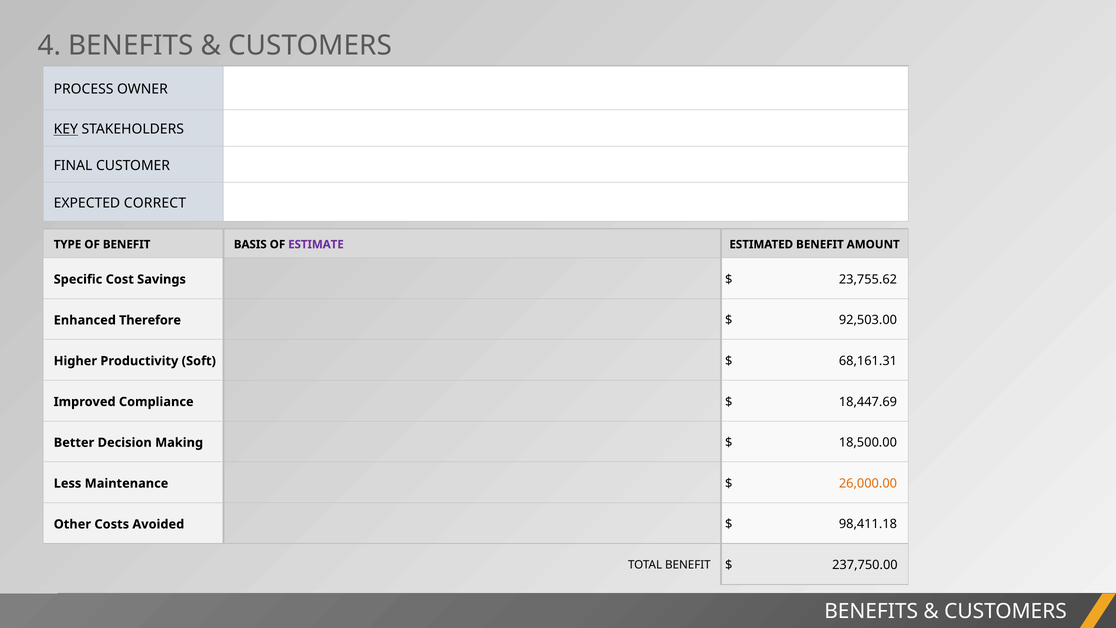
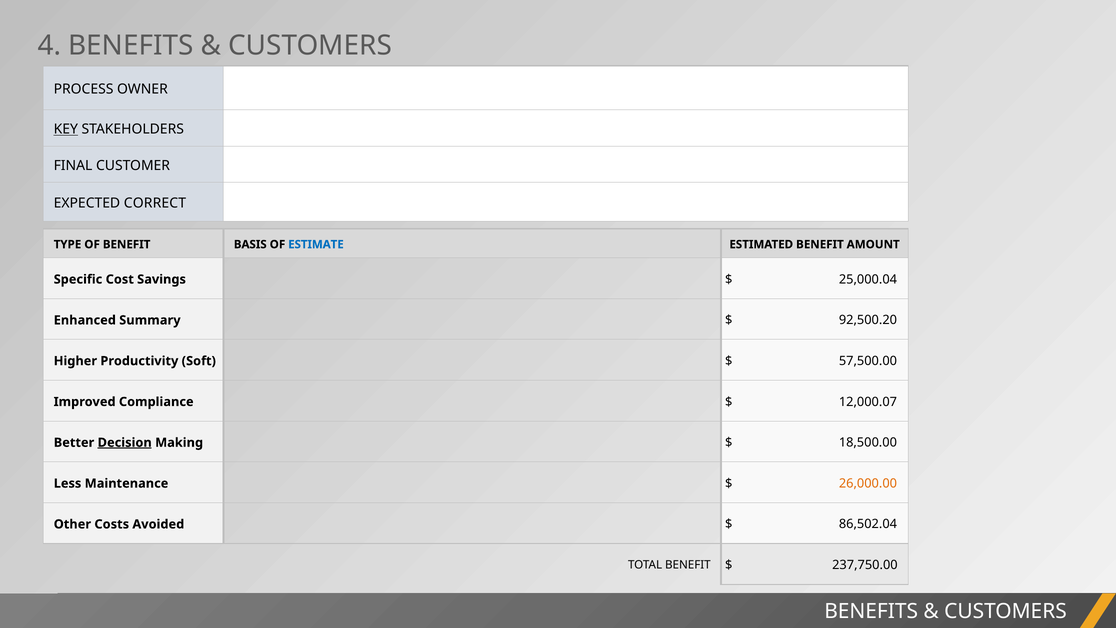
ESTIMATE colour: purple -> blue
23,755.62: 23,755.62 -> 25,000.04
Therefore: Therefore -> Summary
92,503.00: 92,503.00 -> 92,500.20
68,161.31: 68,161.31 -> 57,500.00
18,447.69: 18,447.69 -> 12,000.07
Decision underline: none -> present
98,411.18: 98,411.18 -> 86,502.04
